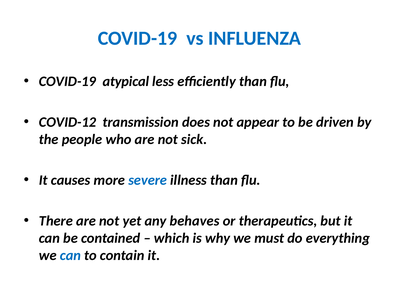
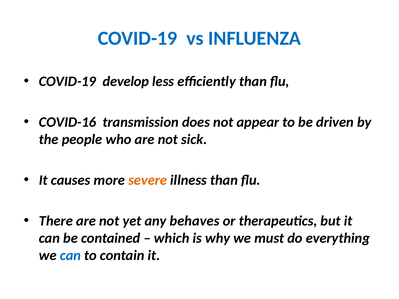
atypical: atypical -> develop
COVID-12: COVID-12 -> COVID-16
severe colour: blue -> orange
